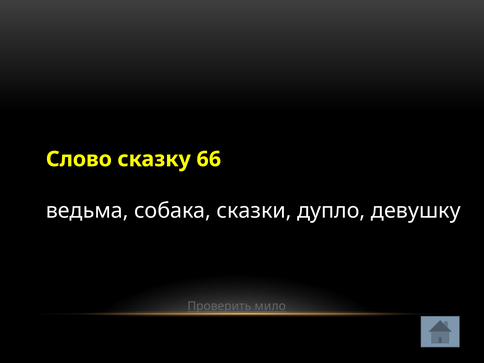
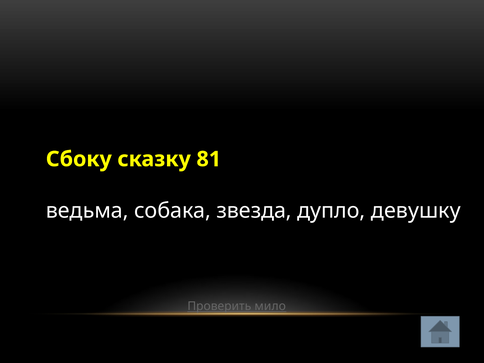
Слово: Слово -> Сбоку
66: 66 -> 81
сказки: сказки -> звезда
